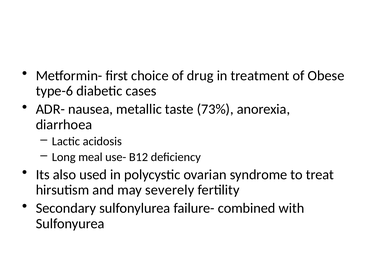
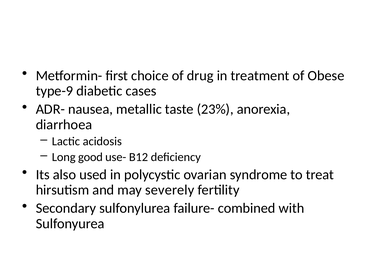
type-6: type-6 -> type-9
73%: 73% -> 23%
meal: meal -> good
